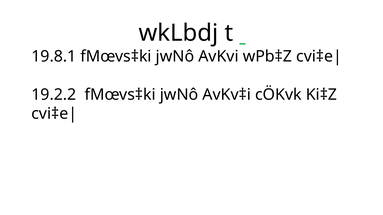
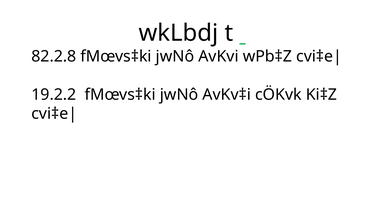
19.8.1: 19.8.1 -> 82.2.8
